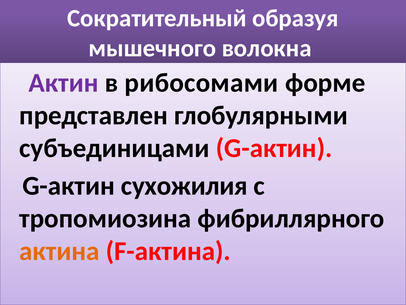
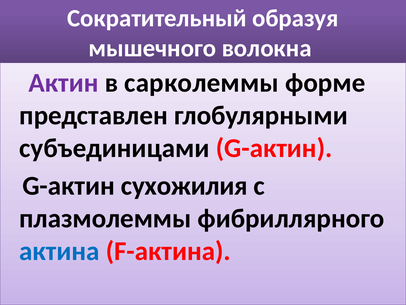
рибосомами: рибосомами -> сарколеммы
тропомиозина: тропомиозина -> плазмолеммы
актина colour: orange -> blue
